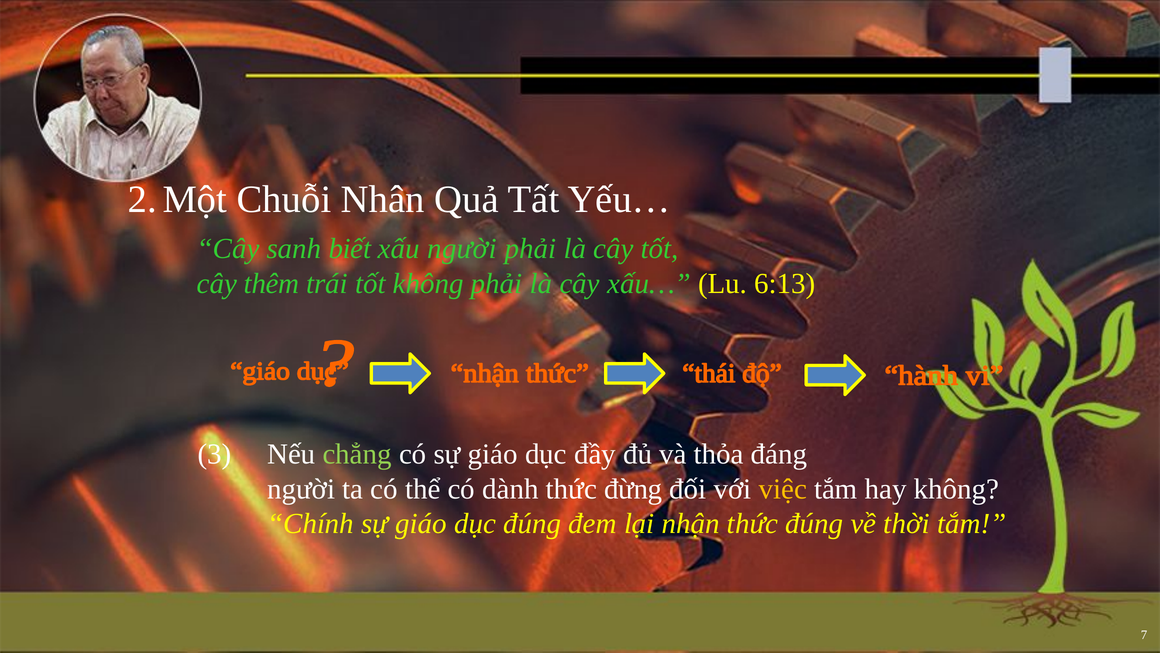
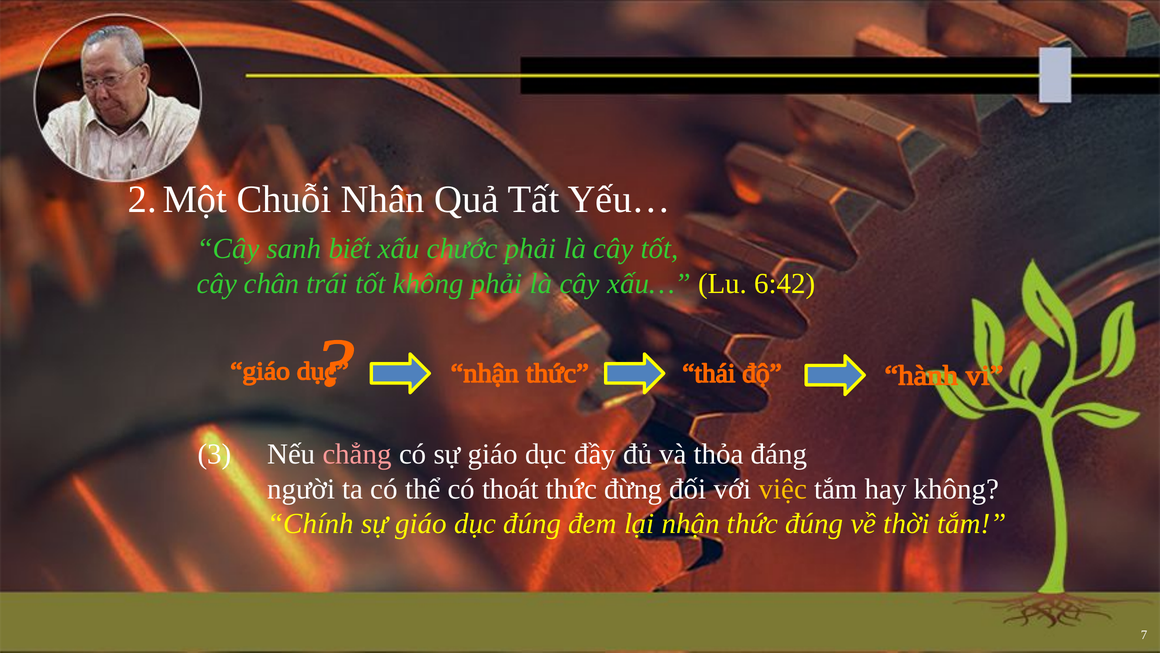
xấu người: người -> chước
thêm: thêm -> chân
6:13: 6:13 -> 6:42
chẳng colour: light green -> pink
dành: dành -> thoát
